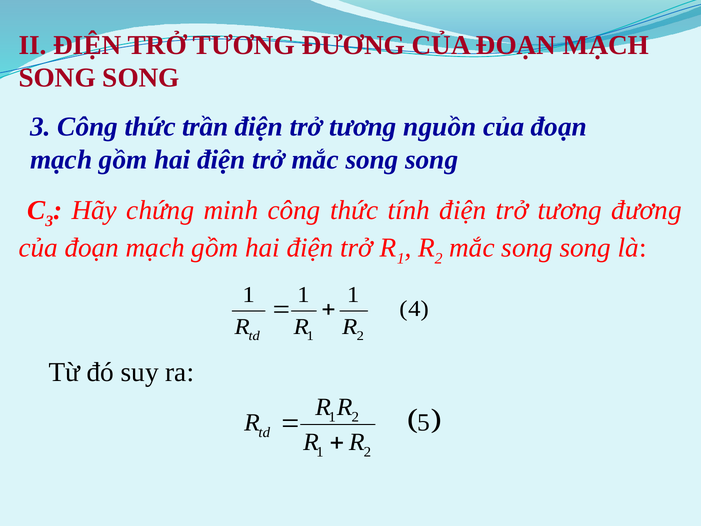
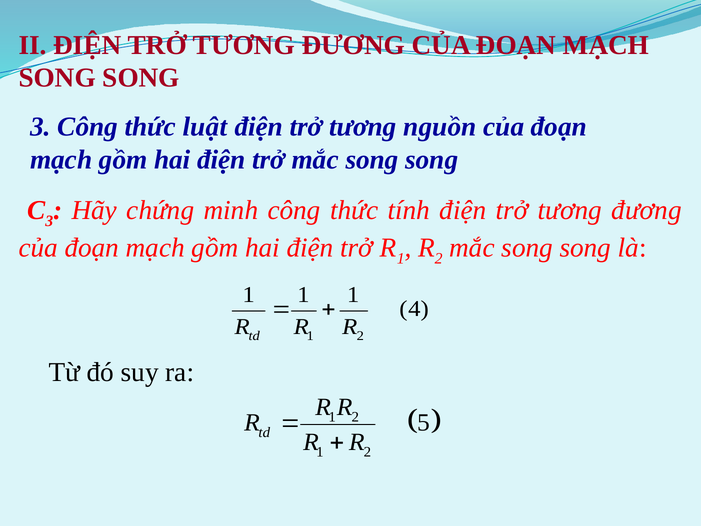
trần: trần -> luật
